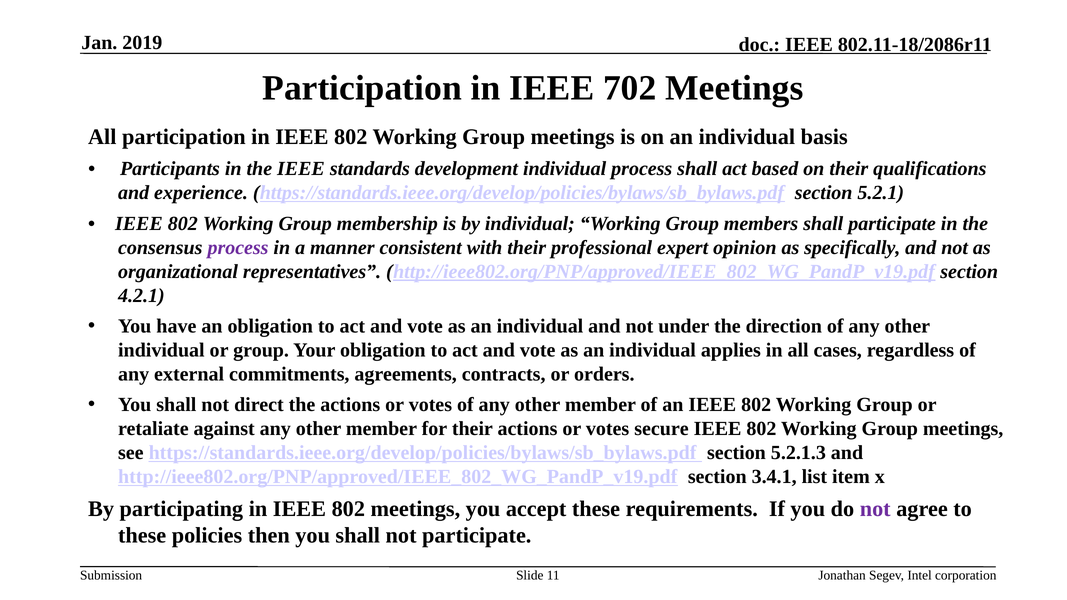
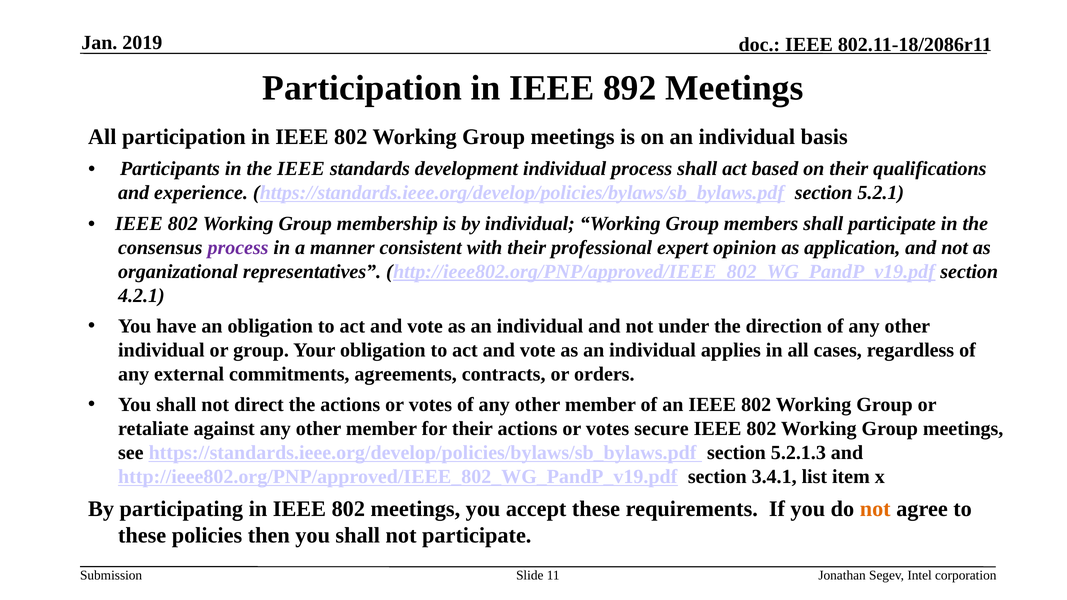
702: 702 -> 892
specifically: specifically -> application
not at (875, 509) colour: purple -> orange
